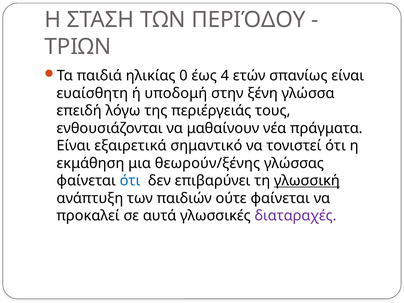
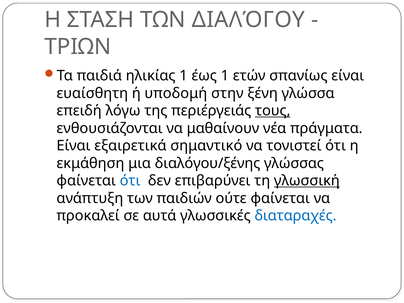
ΠΕΡΙΌΔΟΥ: ΠΕΡΙΌΔΟΥ -> ΔΙΑΛΌΓΟΥ
ηλικίας 0: 0 -> 1
έως 4: 4 -> 1
τους underline: none -> present
θεωρούν/ξένης: θεωρούν/ξένης -> διαλόγου/ξένης
διαταραχές colour: purple -> blue
